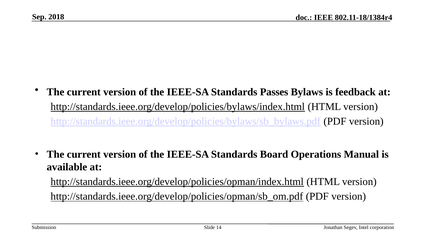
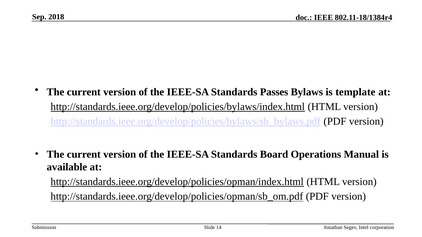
feedback: feedback -> template
